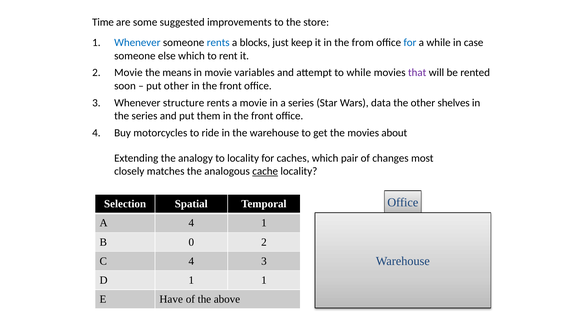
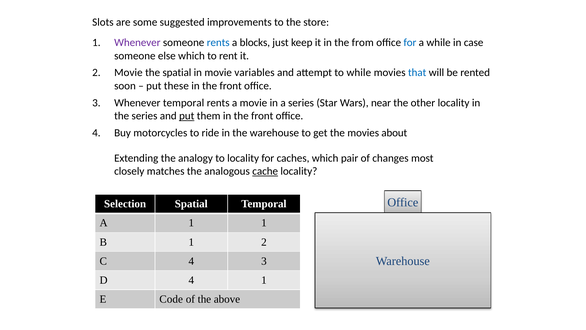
Time: Time -> Slots
Whenever at (137, 43) colour: blue -> purple
the means: means -> spatial
that colour: purple -> blue
put other: other -> these
Whenever structure: structure -> temporal
data: data -> near
other shelves: shelves -> locality
put at (187, 116) underline: none -> present
A 4: 4 -> 1
B 0: 0 -> 1
D 1: 1 -> 4
Have: Have -> Code
